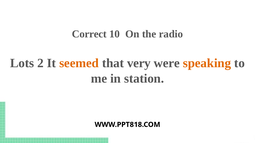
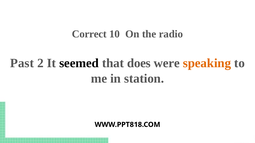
Lots: Lots -> Past
seemed colour: orange -> black
very: very -> does
